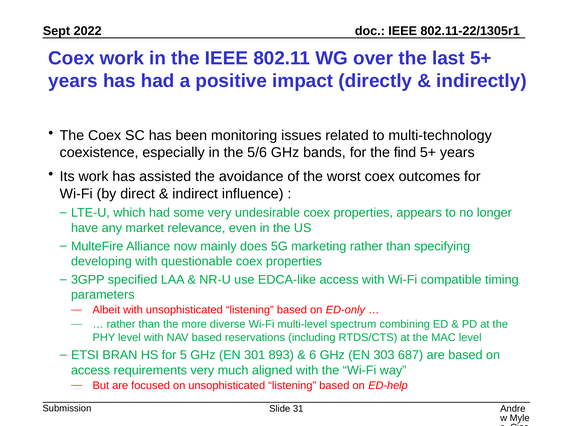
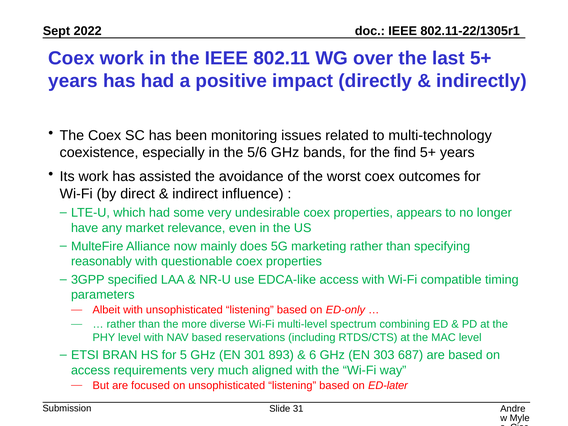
developing: developing -> reasonably
ED-help: ED-help -> ED-later
